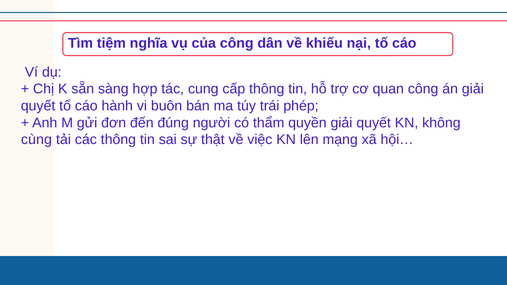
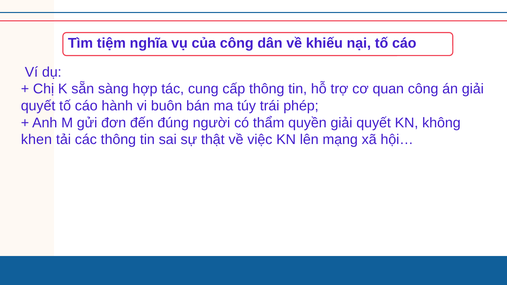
cùng: cùng -> khen
